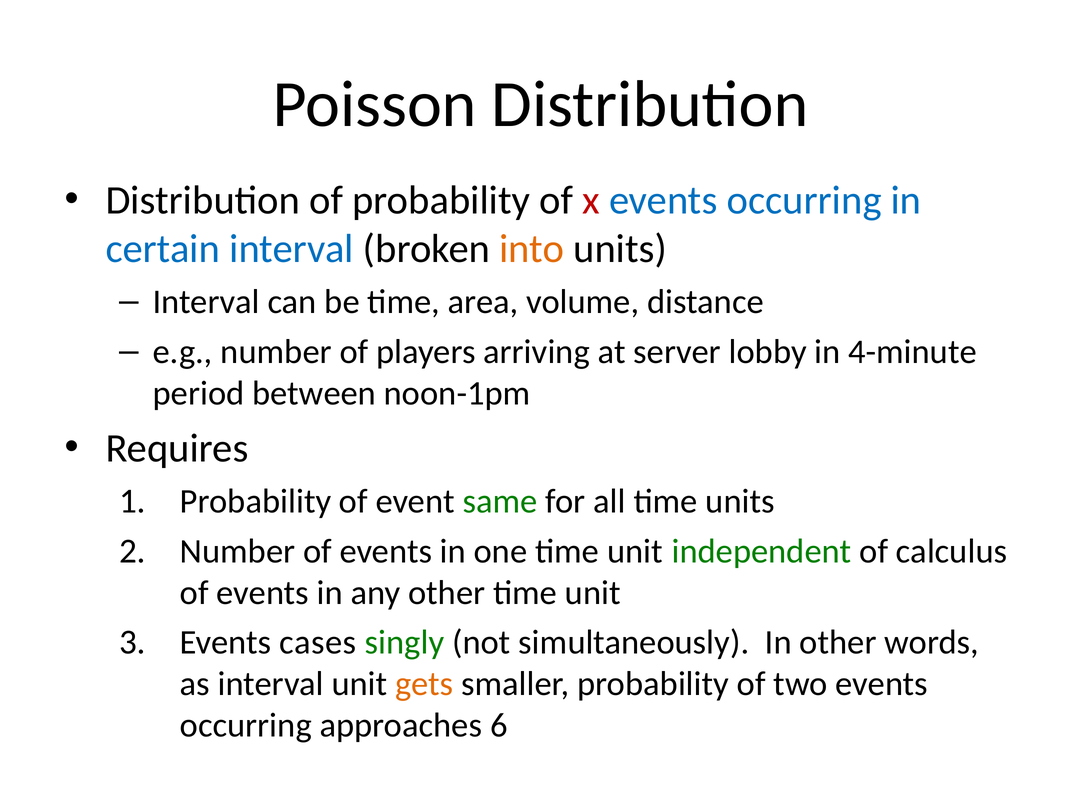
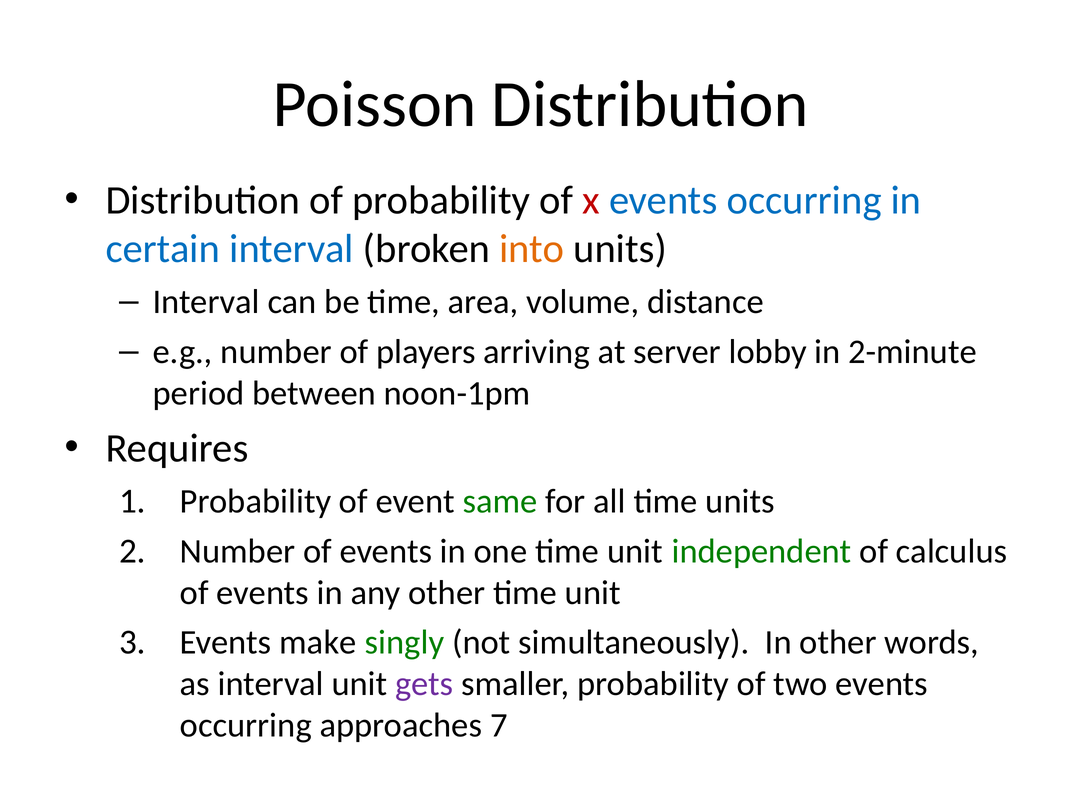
4-minute: 4-minute -> 2-minute
cases: cases -> make
gets colour: orange -> purple
6: 6 -> 7
